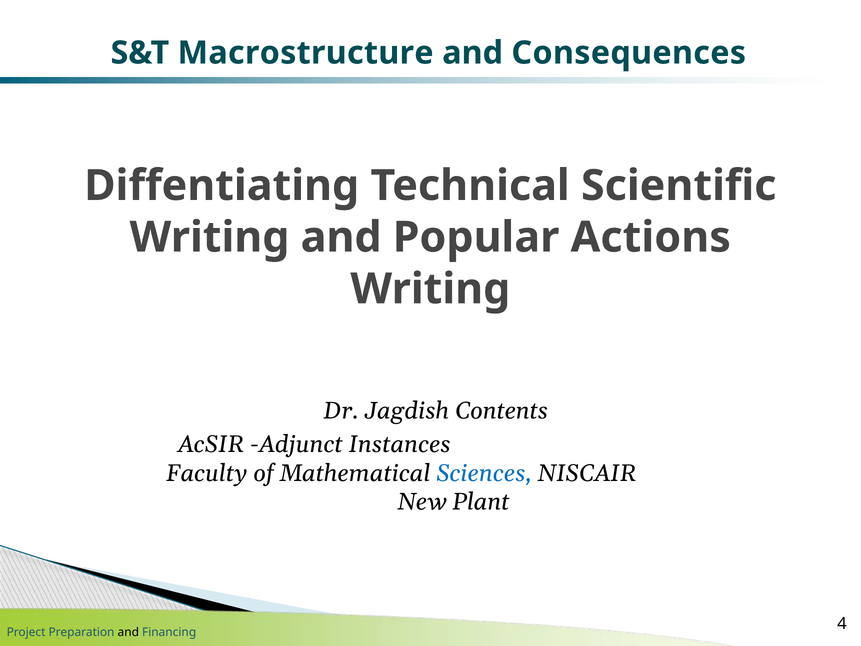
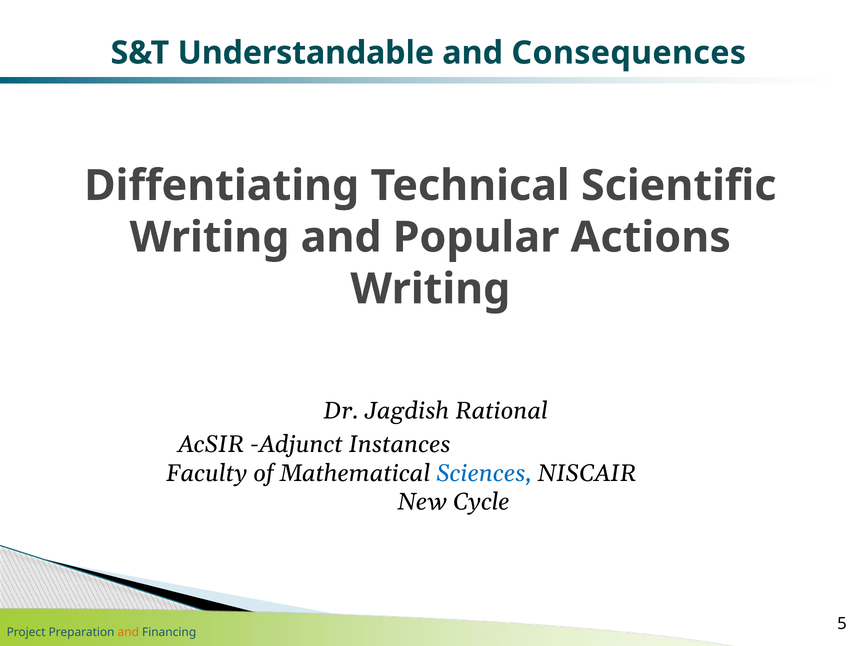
Macrostructure: Macrostructure -> Understandable
Contents: Contents -> Rational
Plant: Plant -> Cycle
and at (128, 632) colour: black -> orange
4: 4 -> 5
